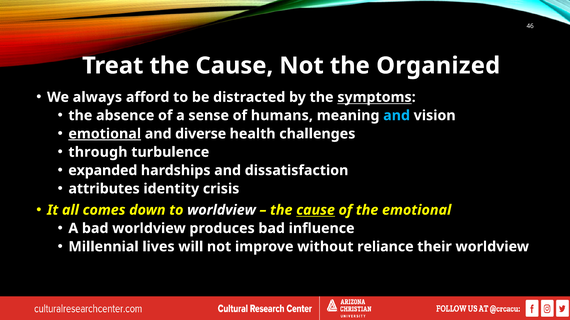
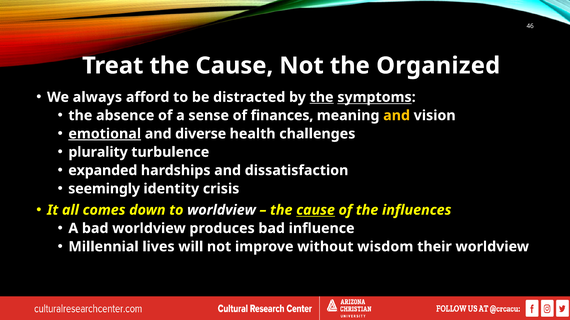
the at (322, 97) underline: none -> present
humans: humans -> finances
and at (397, 116) colour: light blue -> yellow
through: through -> plurality
attributes: attributes -> seemingly
the emotional: emotional -> influences
reliance: reliance -> wisdom
